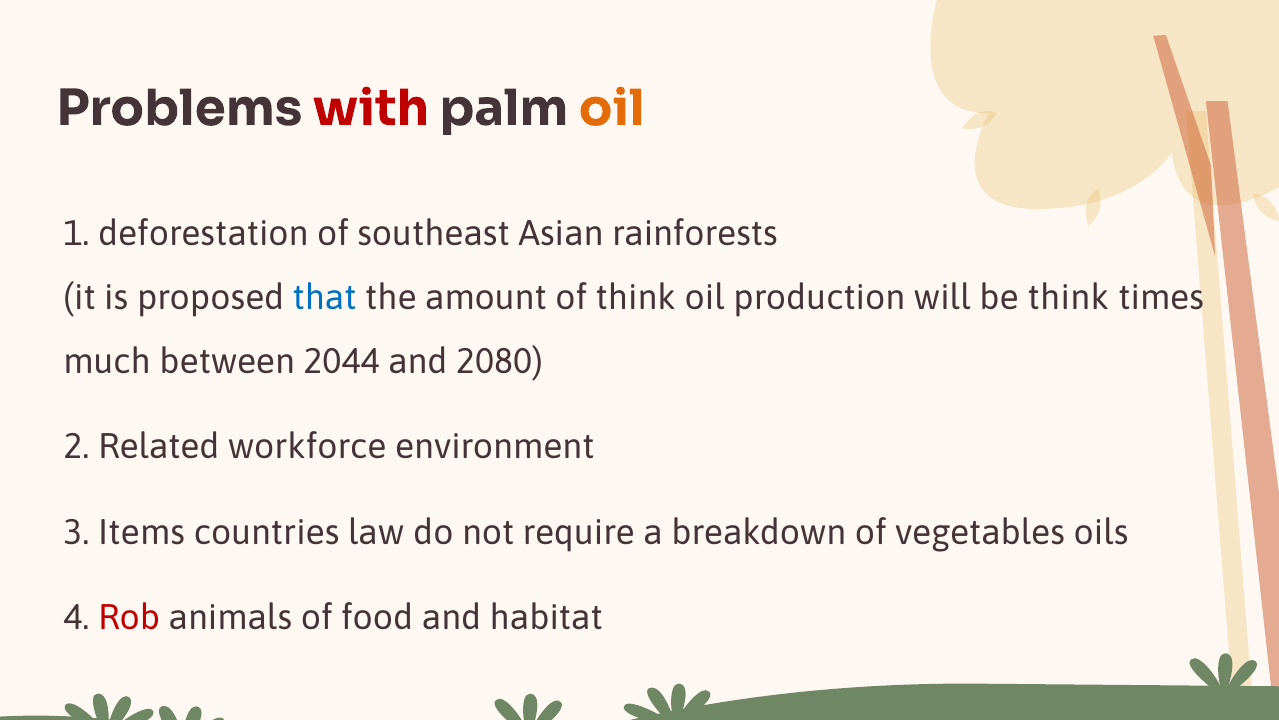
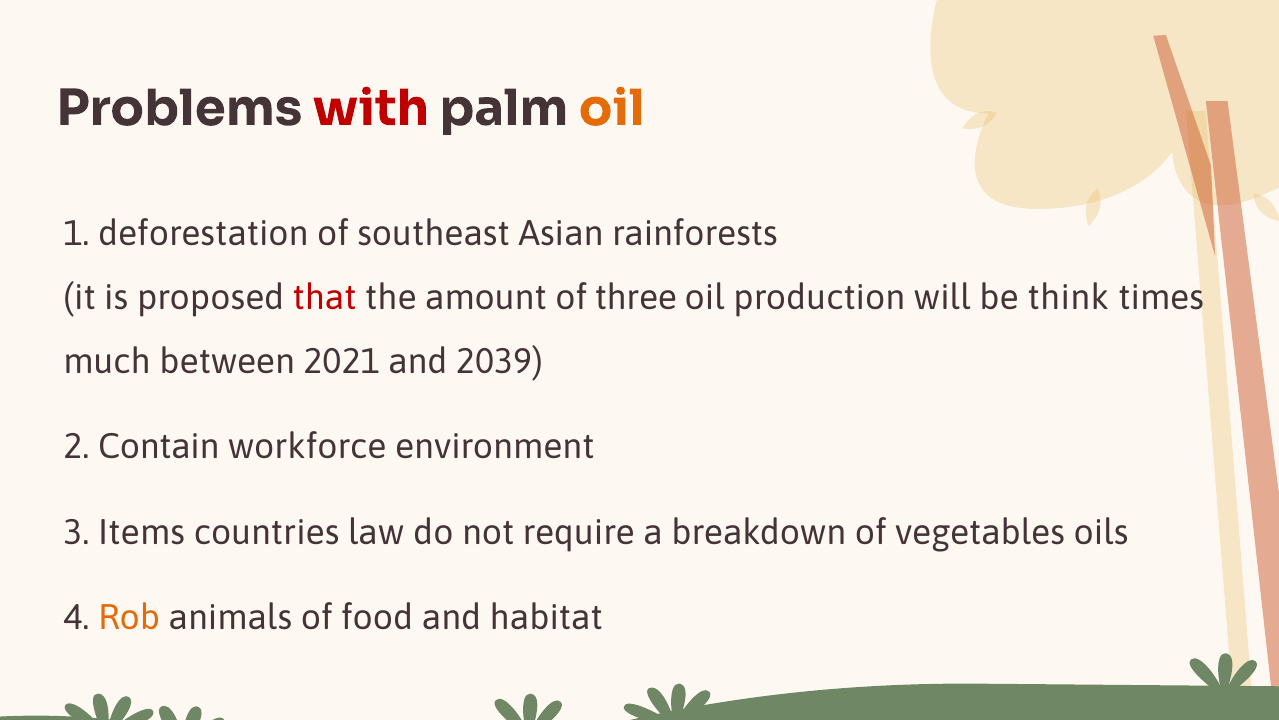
that colour: blue -> red
of think: think -> three
2044: 2044 -> 2021
2080: 2080 -> 2039
Related: Related -> Contain
Rob colour: red -> orange
